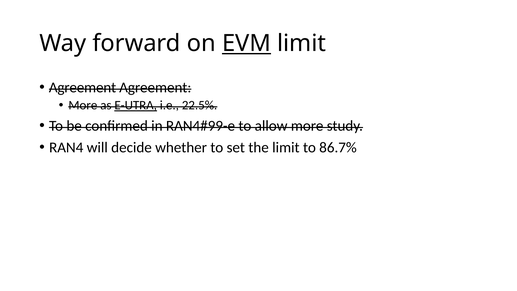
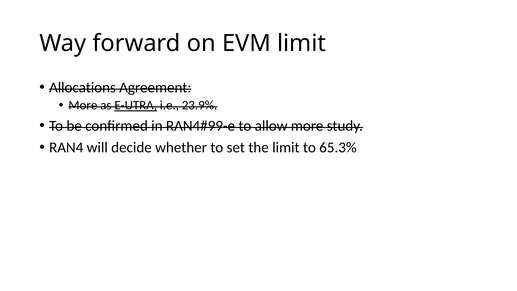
EVM underline: present -> none
Agreement at (83, 87): Agreement -> Allocations
22.5%: 22.5% -> 23.9%
86.7%: 86.7% -> 65.3%
